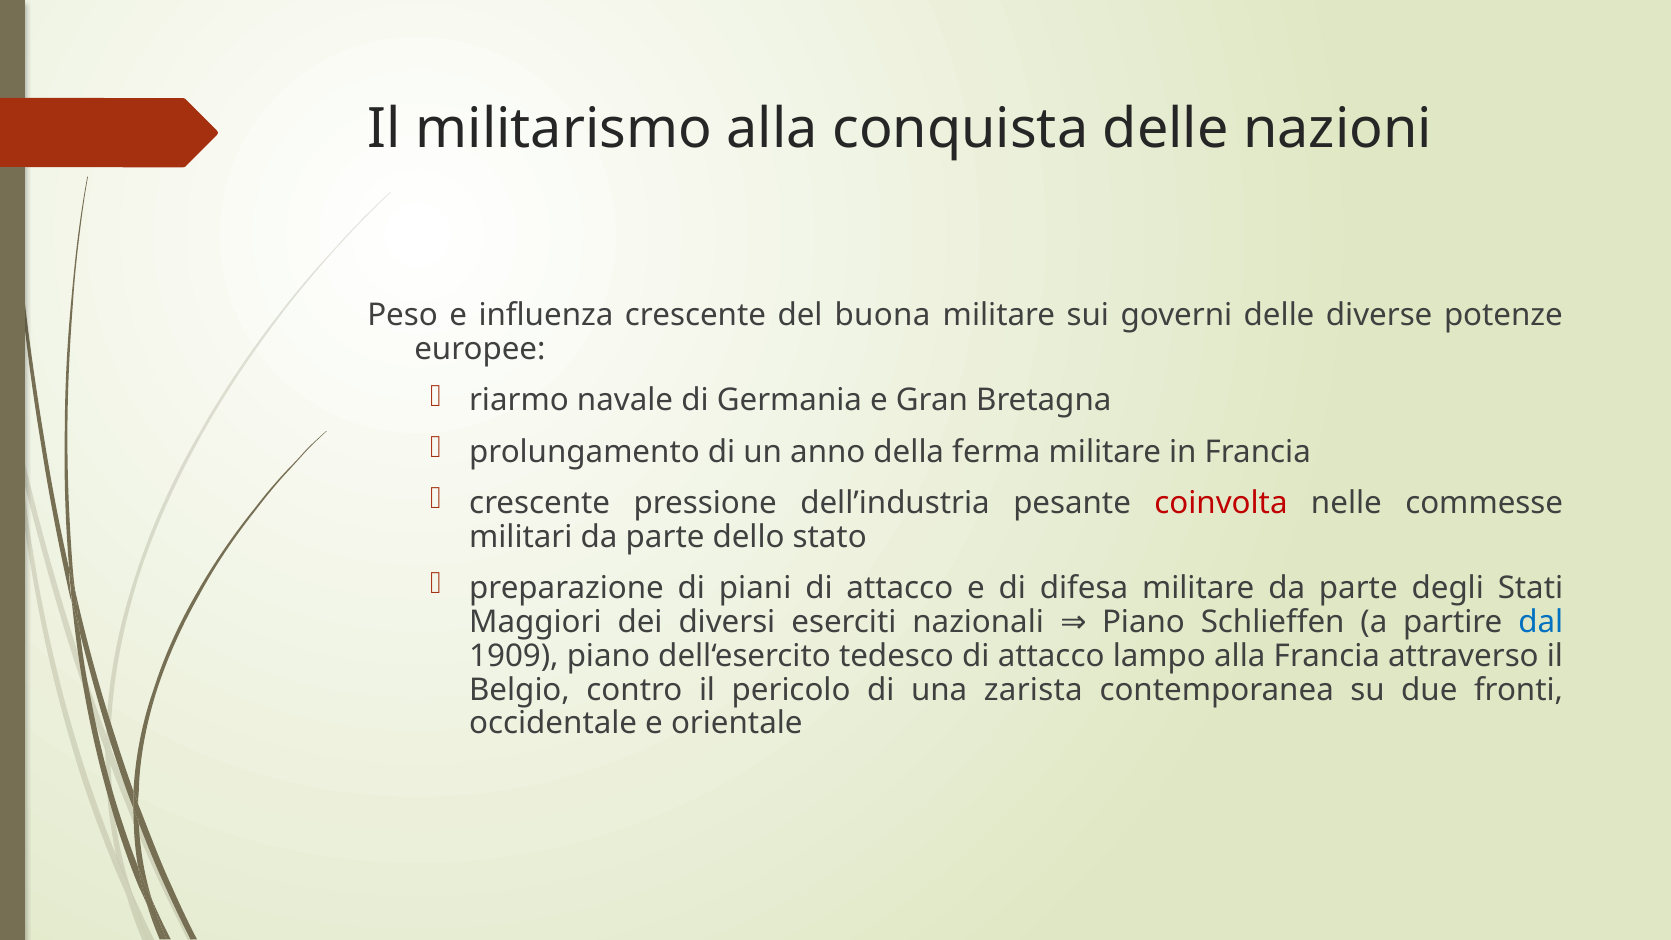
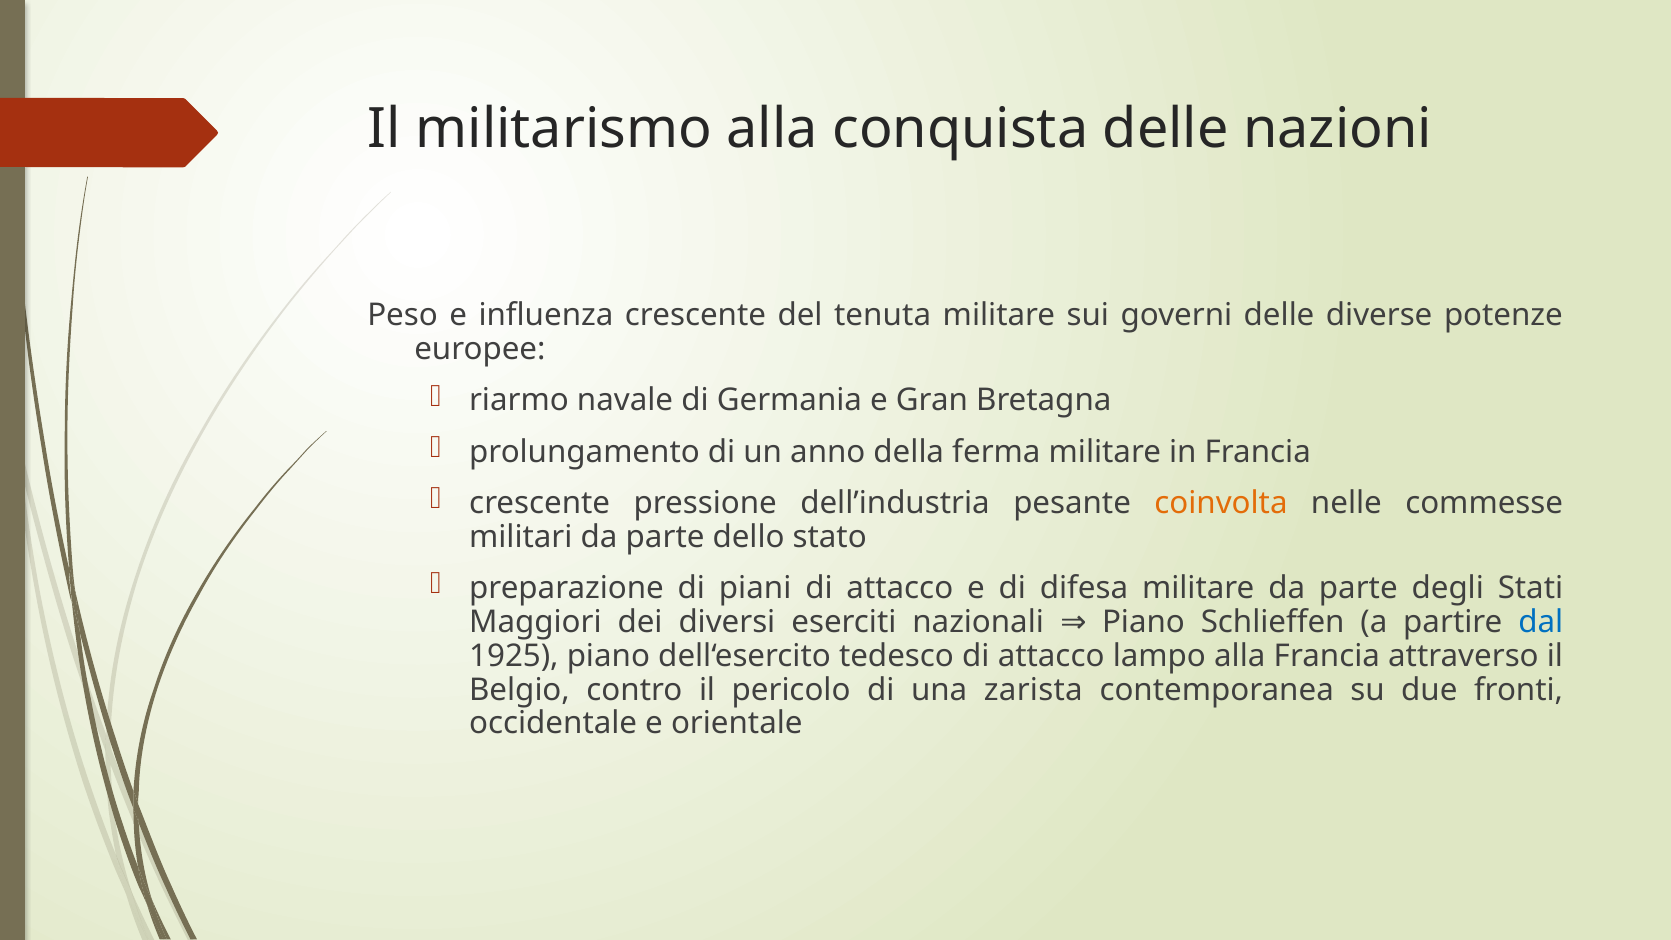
buona: buona -> tenuta
coinvolta colour: red -> orange
1909: 1909 -> 1925
